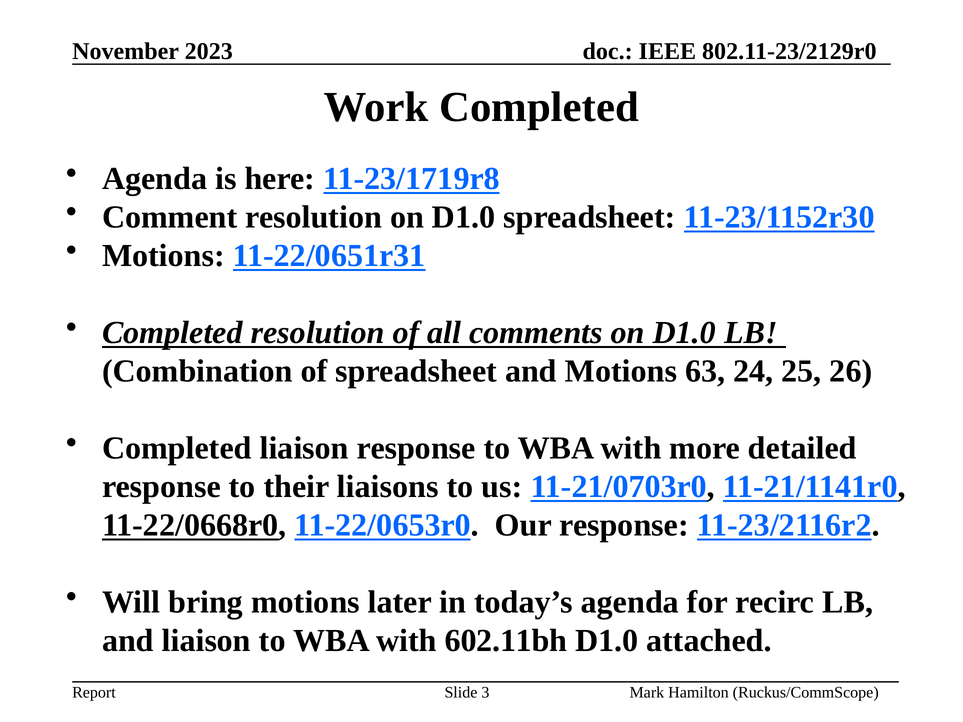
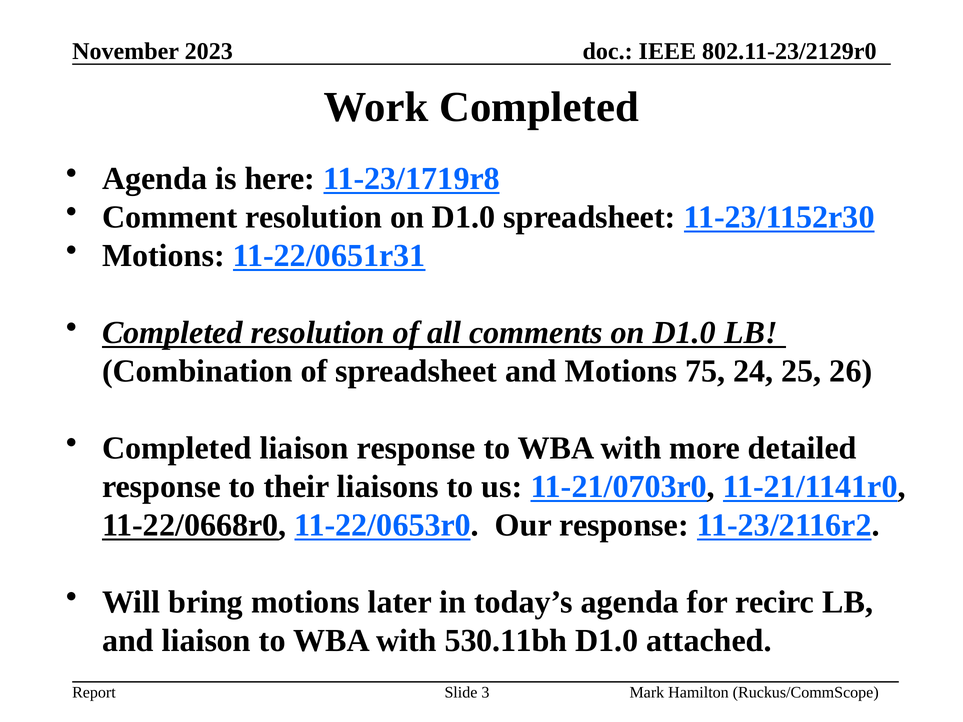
63: 63 -> 75
602.11bh: 602.11bh -> 530.11bh
